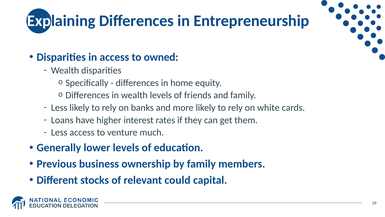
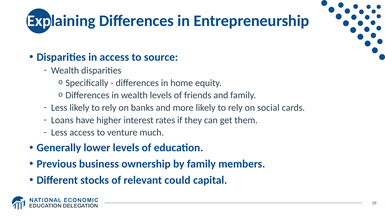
owned: owned -> source
white: white -> social
